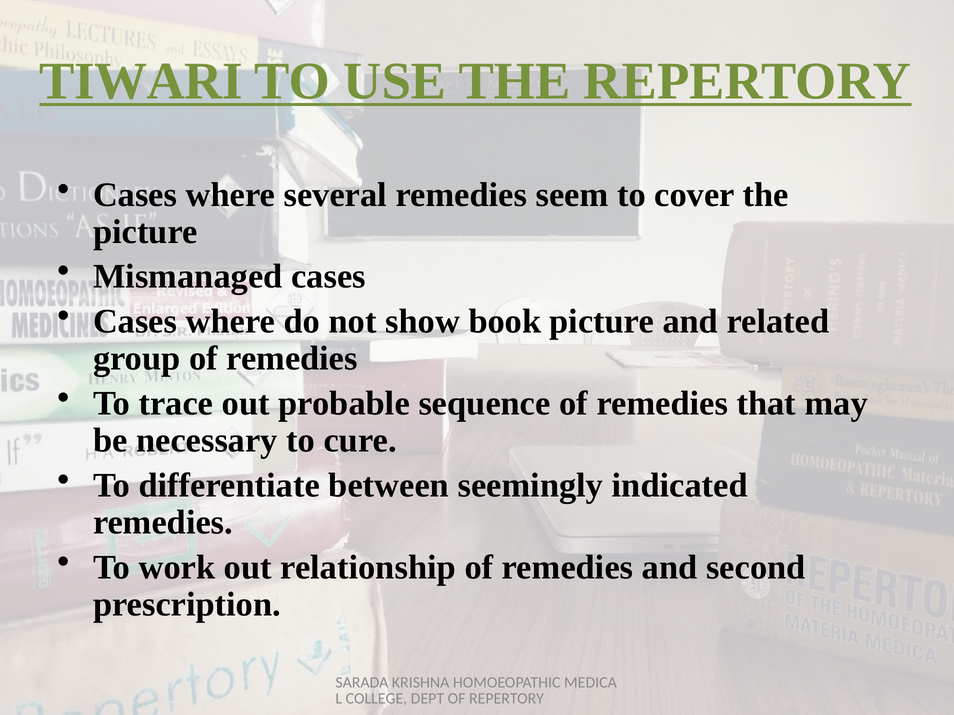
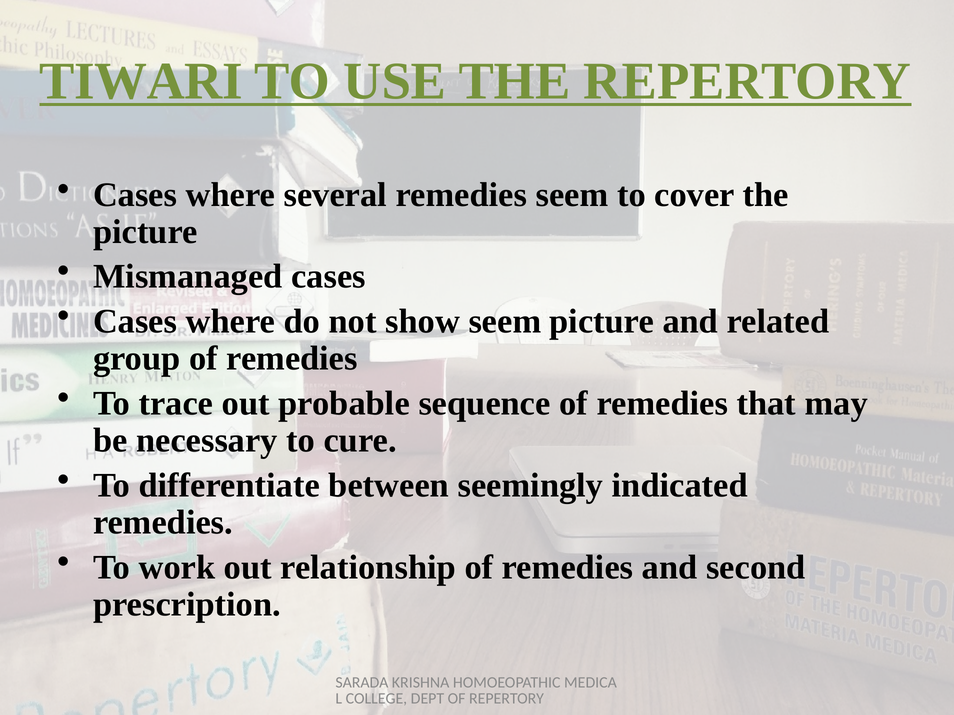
show book: book -> seem
